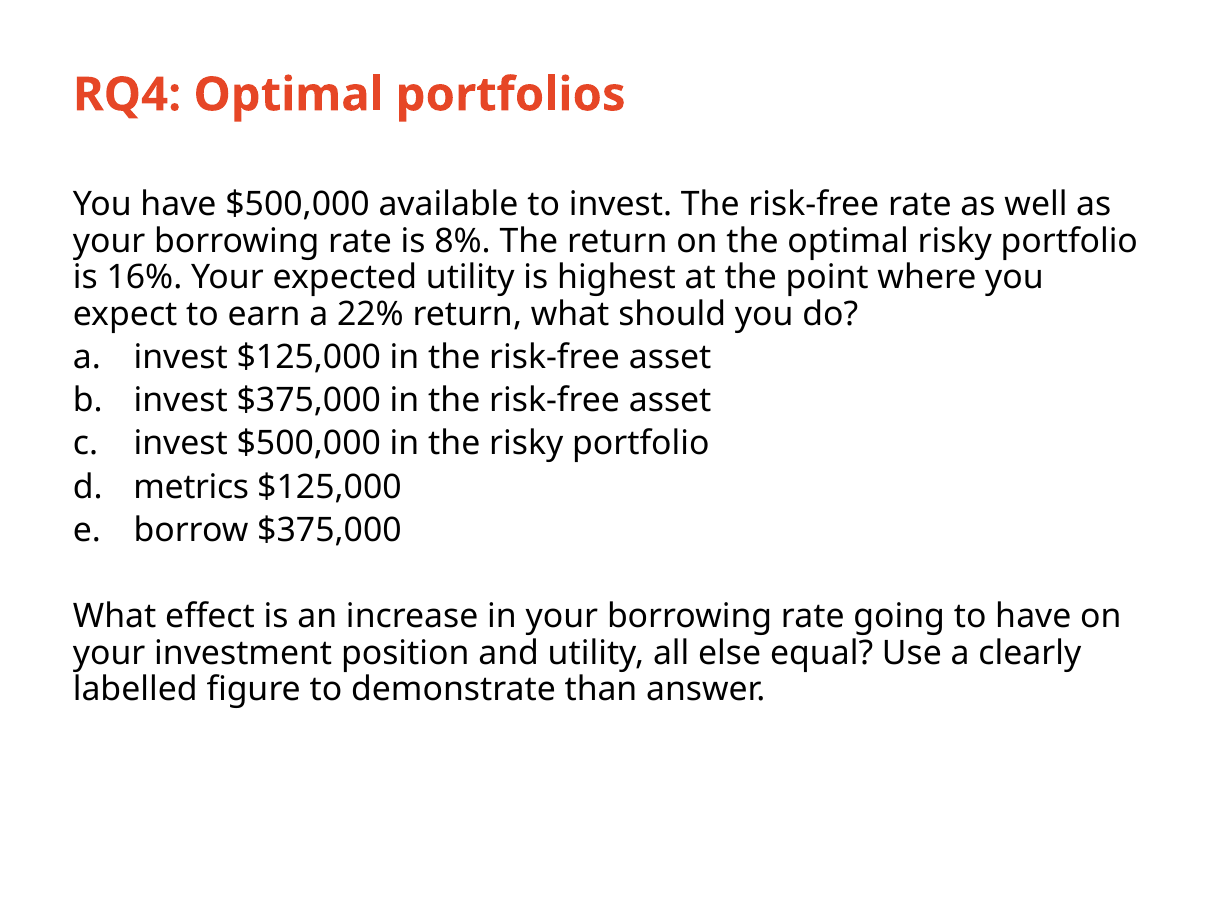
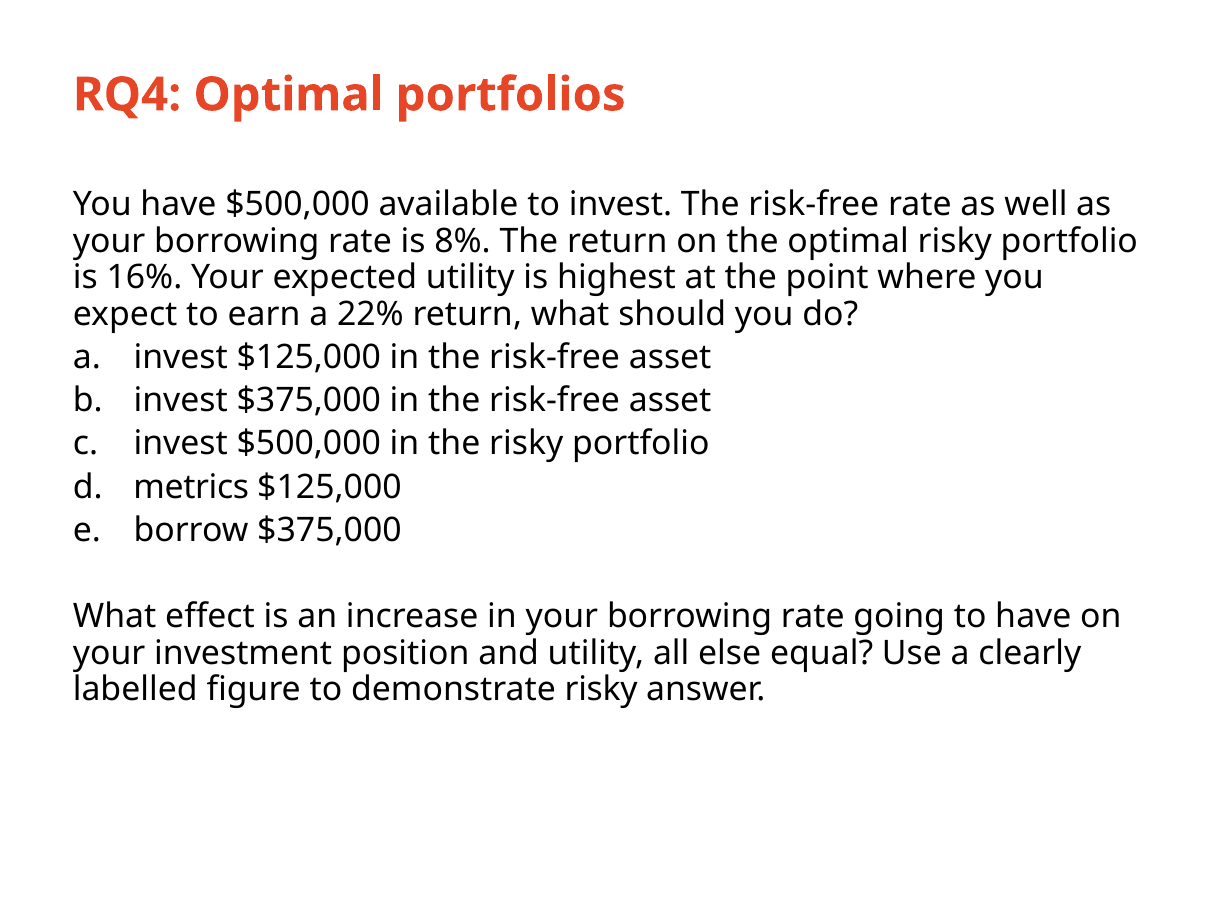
demonstrate than: than -> risky
